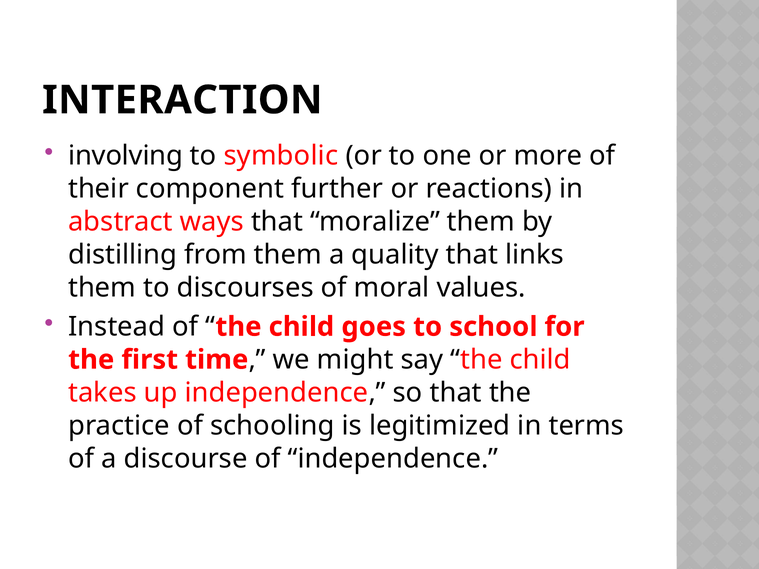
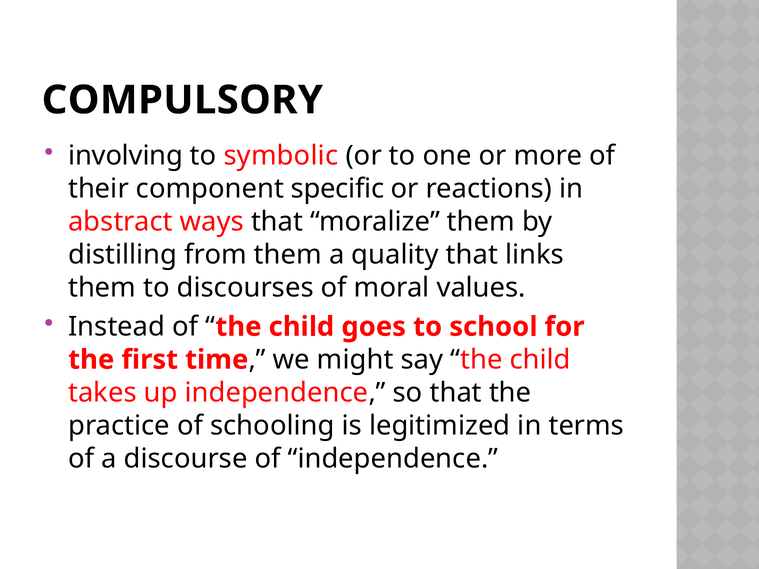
INTERACTION: INTERACTION -> COMPULSORY
further: further -> specific
